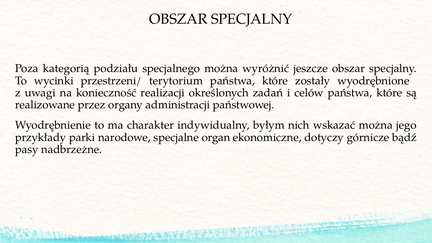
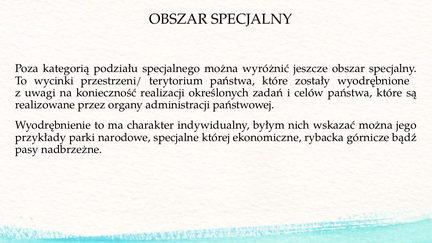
organ: organ -> której
dotyczy: dotyczy -> rybacka
